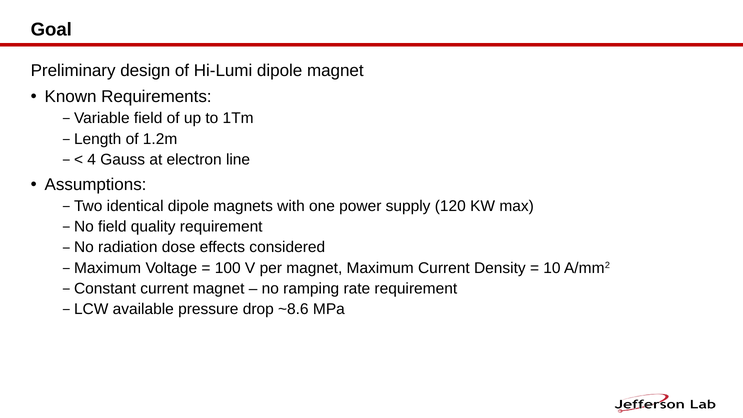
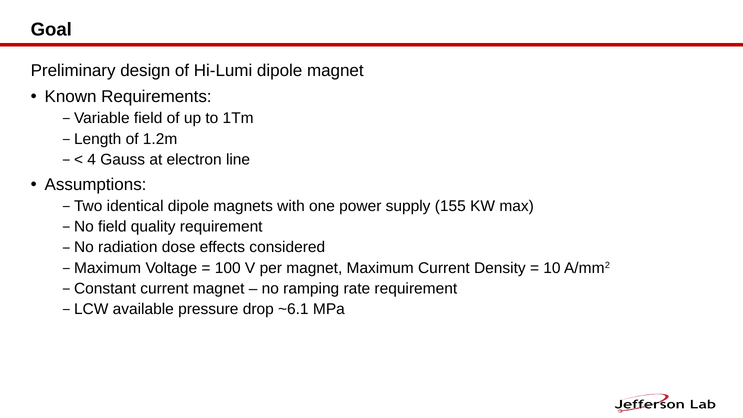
120: 120 -> 155
~8.6: ~8.6 -> ~6.1
